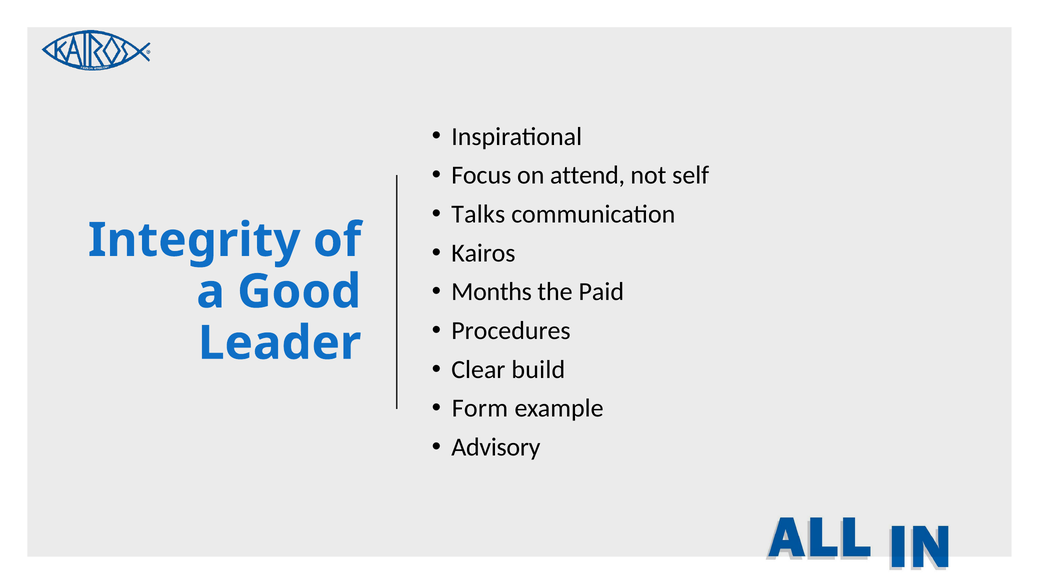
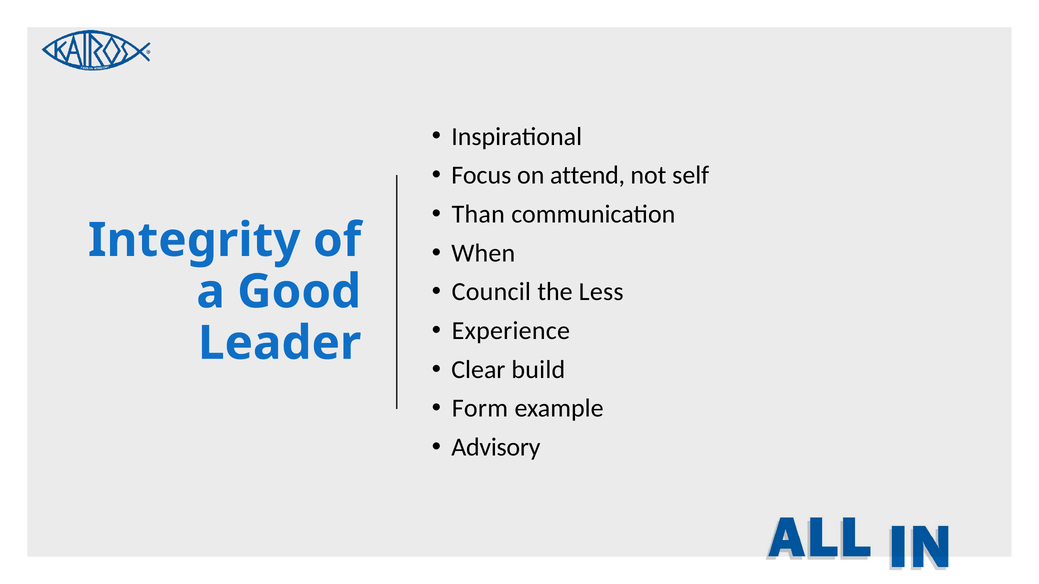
Talks: Talks -> Than
Kairos: Kairos -> When
Months: Months -> Council
Paid: Paid -> Less
Procedures: Procedures -> Experience
